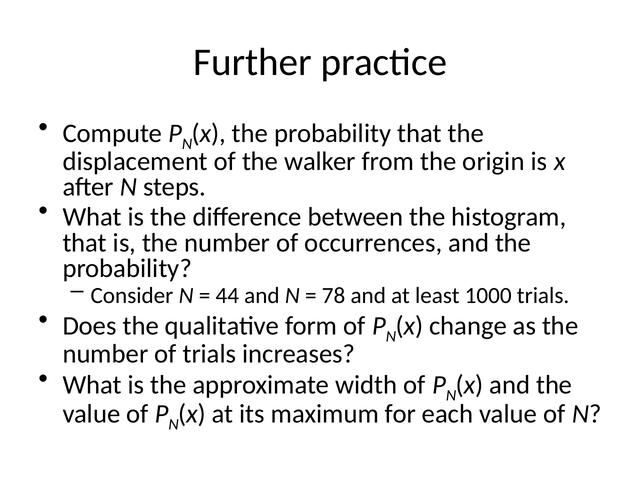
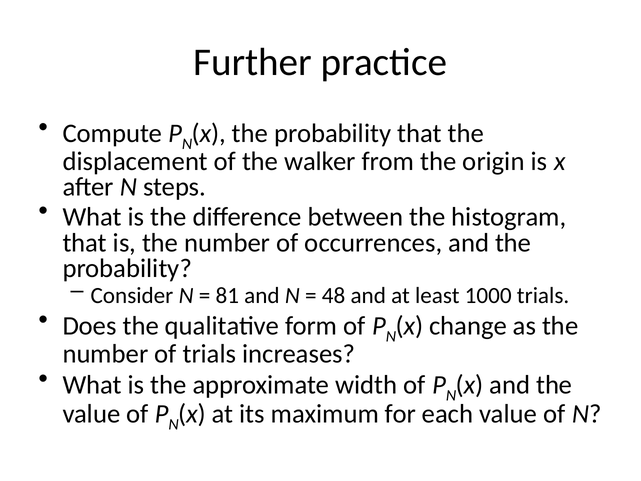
44: 44 -> 81
78: 78 -> 48
